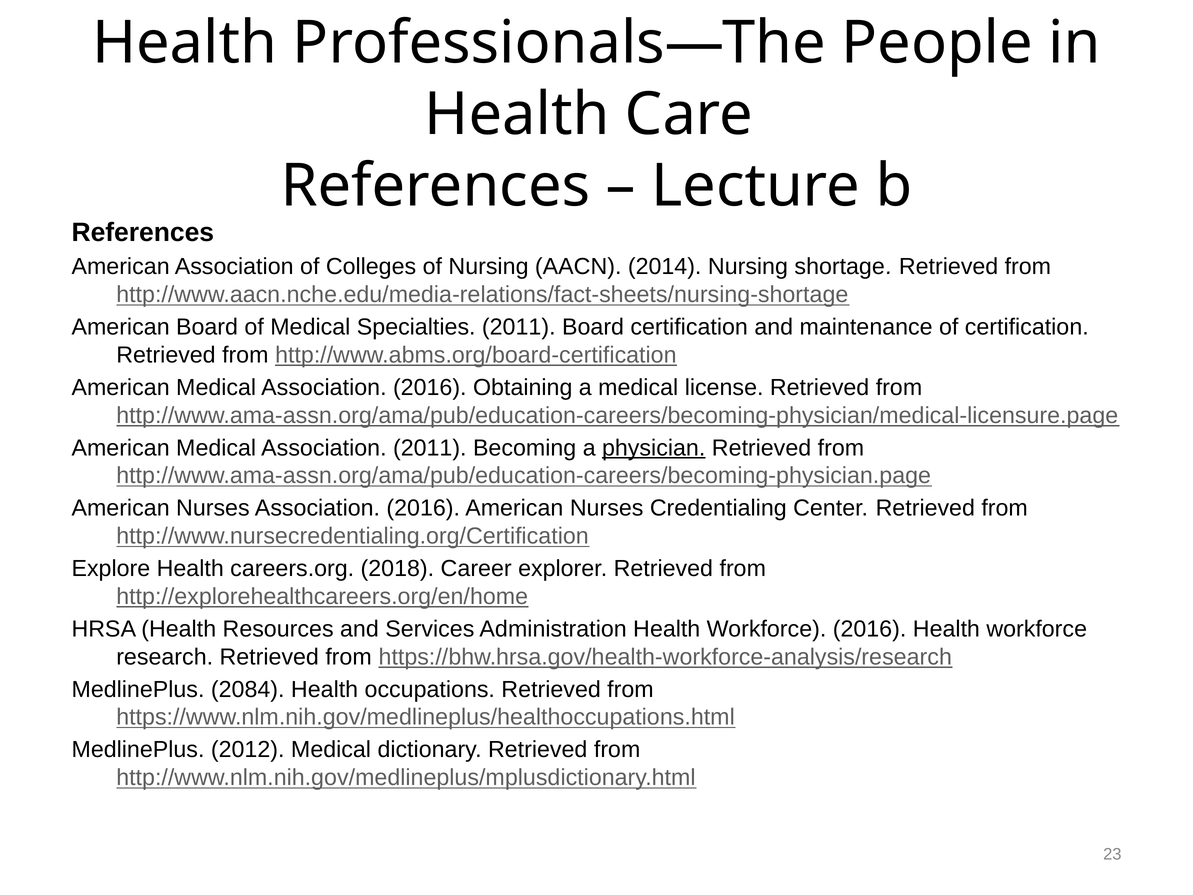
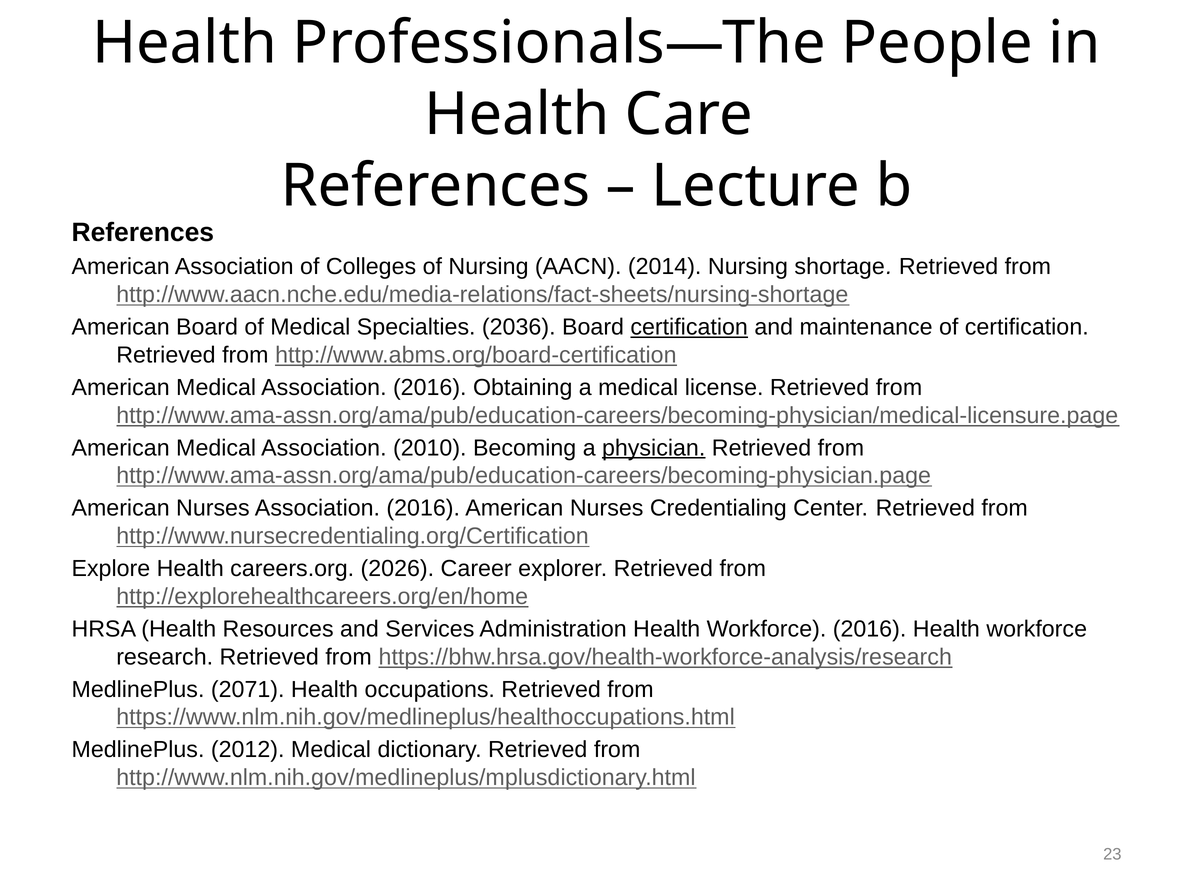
Specialties 2011: 2011 -> 2036
certification at (689, 327) underline: none -> present
Association 2011: 2011 -> 2010
2018: 2018 -> 2026
2084: 2084 -> 2071
